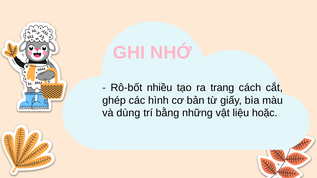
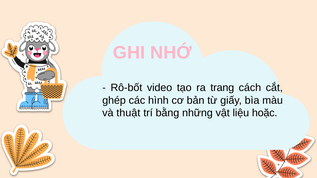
nhiều: nhiều -> video
dùng: dùng -> thuật
